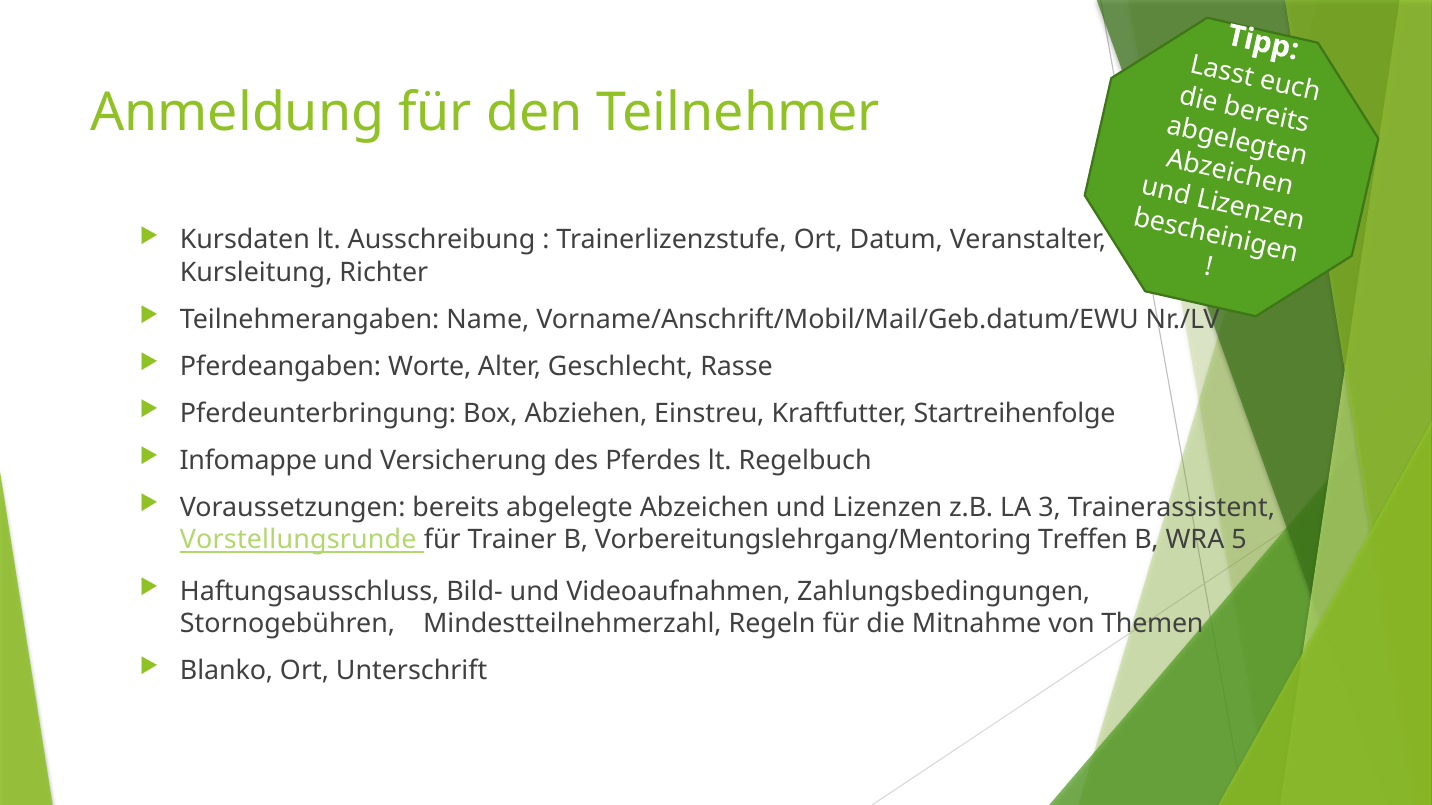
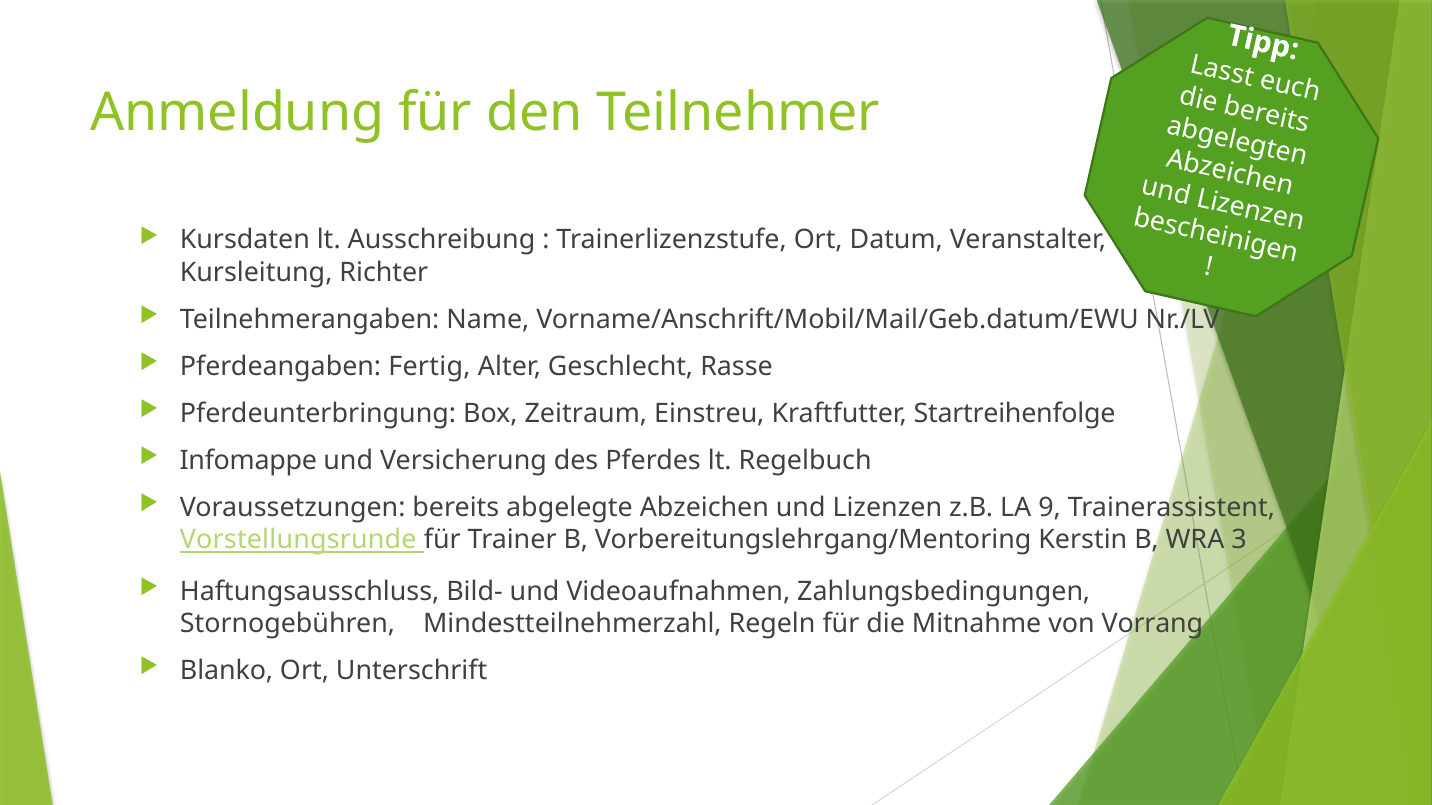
Worte: Worte -> Fertig
Abziehen: Abziehen -> Zeitraum
3: 3 -> 9
Treffen: Treffen -> Kerstin
5: 5 -> 3
Themen: Themen -> Vorrang
